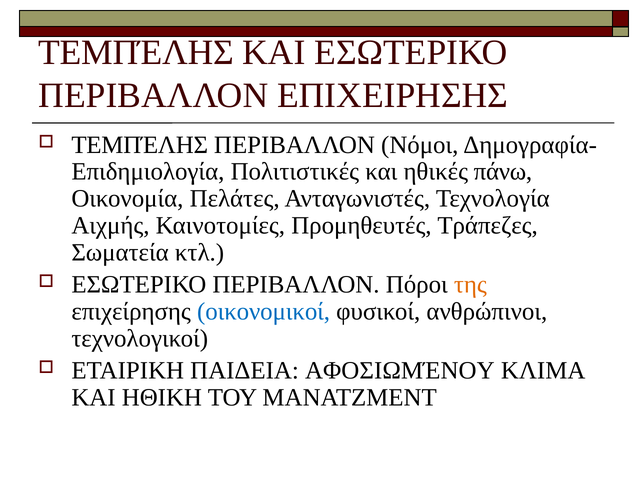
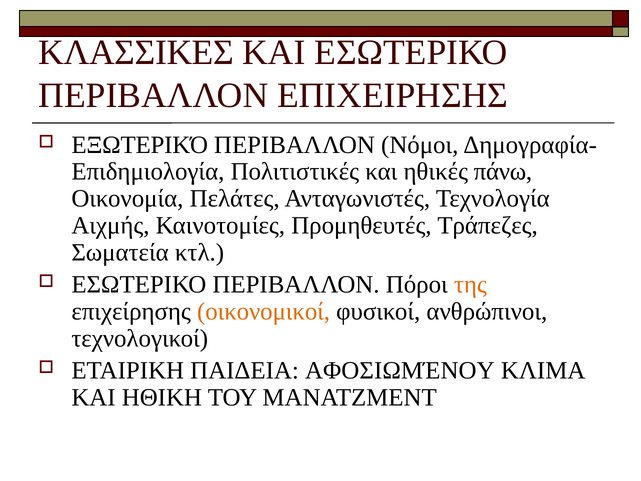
ΤΕΜΠΈΛΗΣ at (136, 53): ΤΕΜΠΈΛΗΣ -> ΚΛΑΣΣΙΚΕΣ
ΤΕΜΠΈΛΗΣ at (140, 145): ΤΕΜΠΈΛΗΣ -> ΕΞΩΤΕΡΙΚΌ
οικονομικοί colour: blue -> orange
